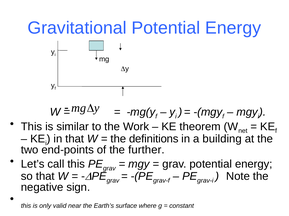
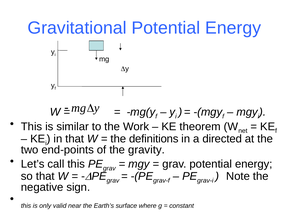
building: building -> directed
further: further -> gravity
